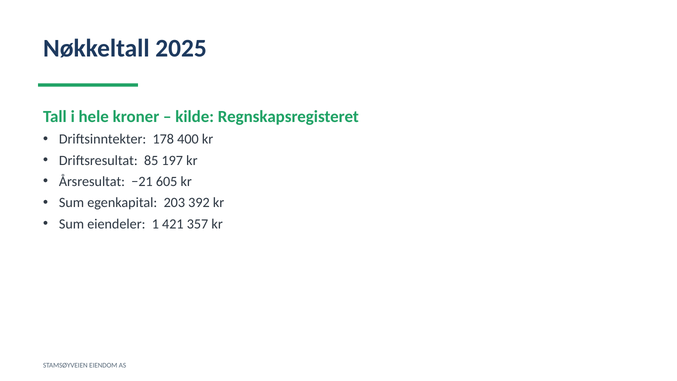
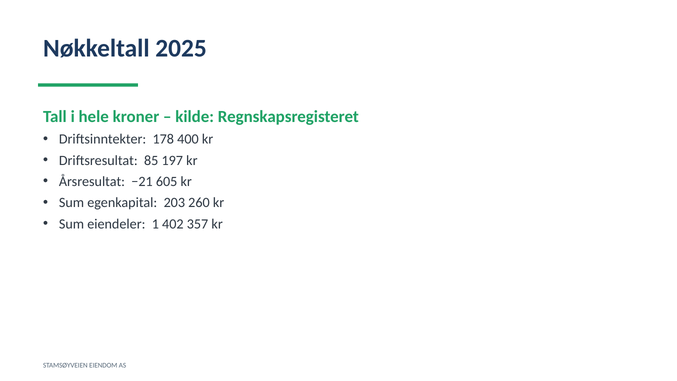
392: 392 -> 260
421: 421 -> 402
